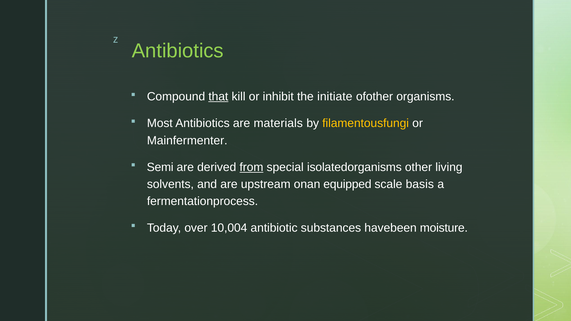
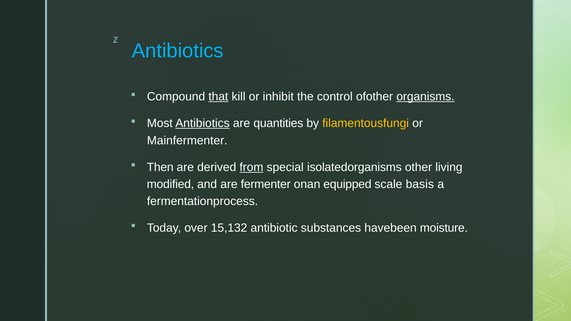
Antibiotics at (178, 51) colour: light green -> light blue
initiate: initiate -> control
organisms underline: none -> present
Antibiotics at (203, 123) underline: none -> present
materials: materials -> quantities
Semi: Semi -> Then
solvents: solvents -> modified
upstream: upstream -> fermenter
10,004: 10,004 -> 15,132
